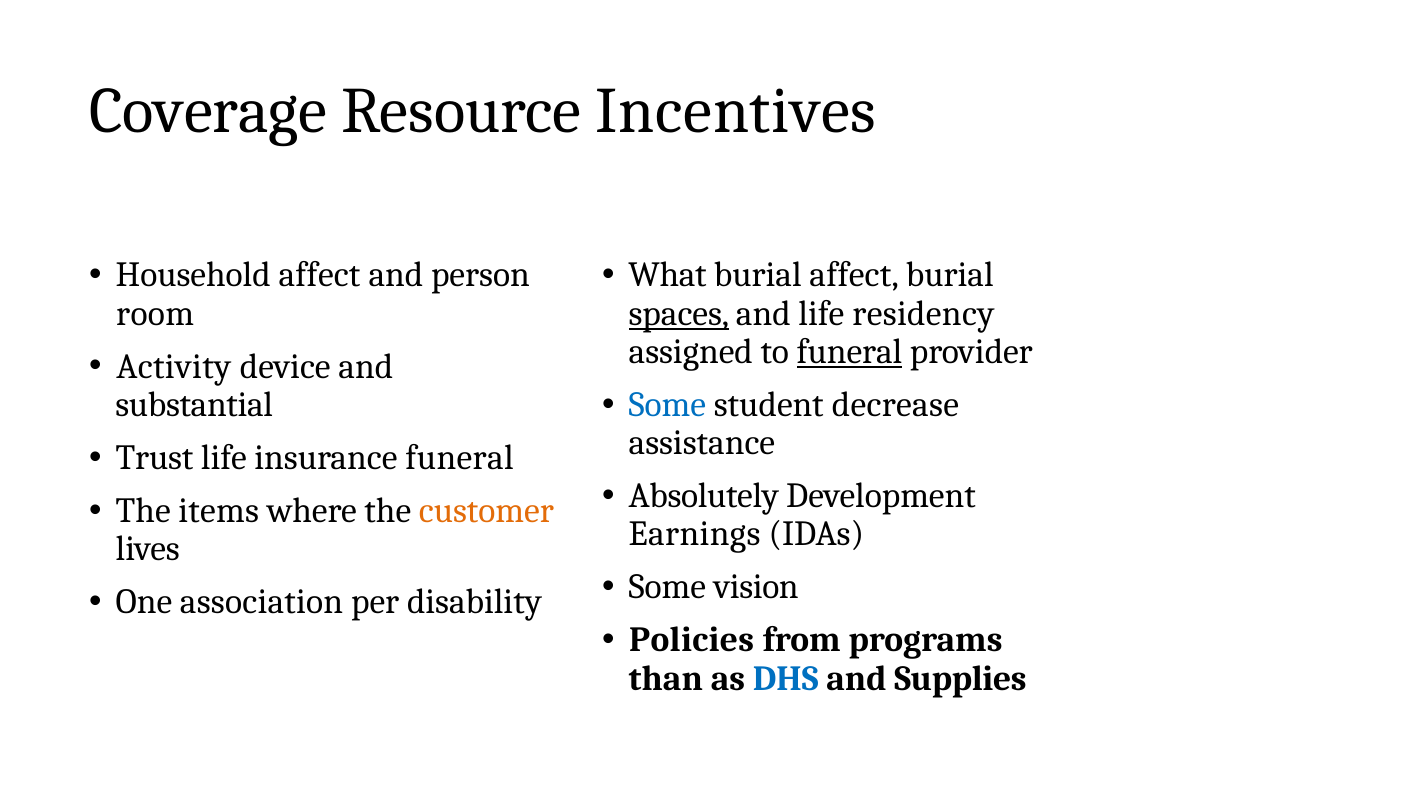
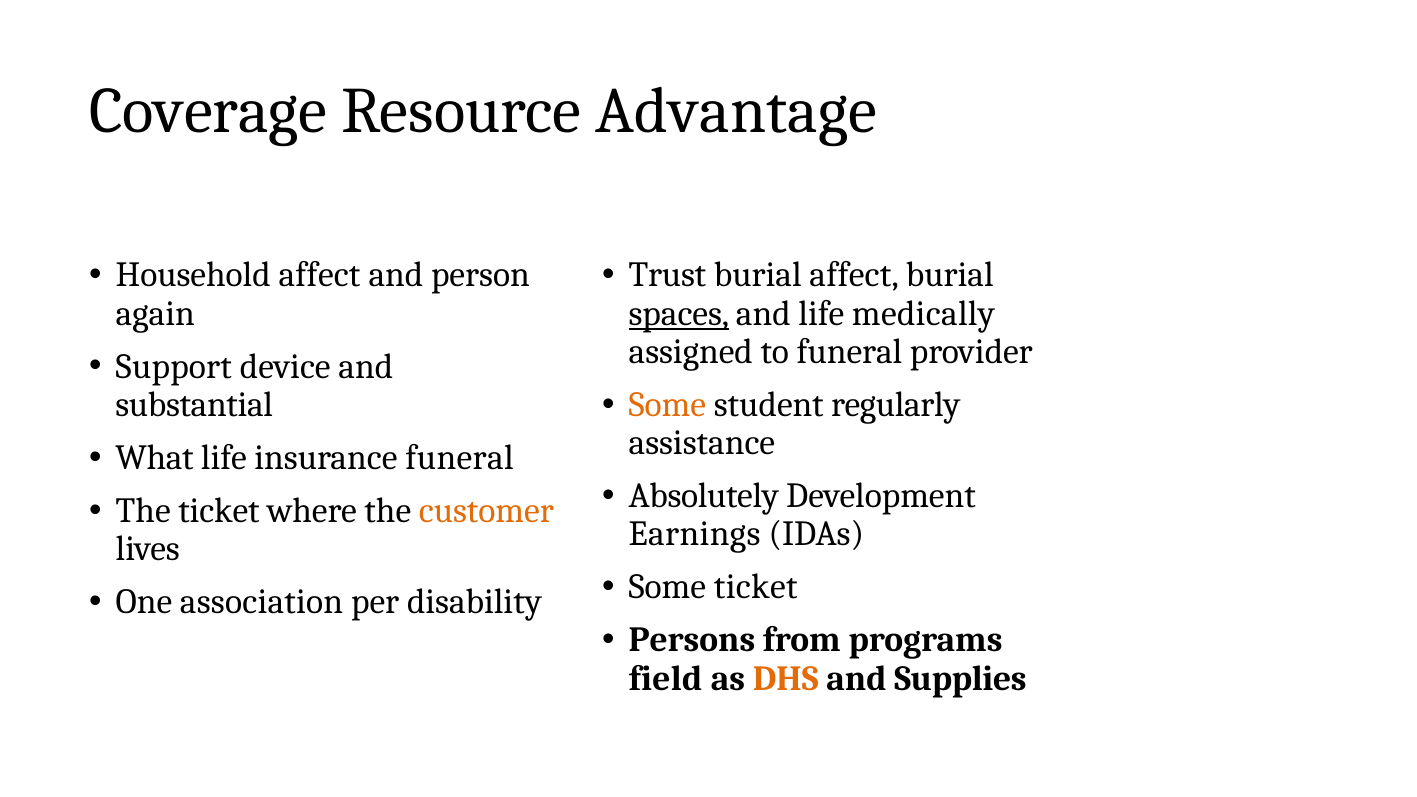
Incentives: Incentives -> Advantage
What: What -> Trust
room: room -> again
residency: residency -> medically
funeral at (849, 352) underline: present -> none
Activity: Activity -> Support
Some at (667, 405) colour: blue -> orange
decrease: decrease -> regularly
Trust: Trust -> What
The items: items -> ticket
Some vision: vision -> ticket
Policies: Policies -> Persons
than: than -> field
DHS colour: blue -> orange
